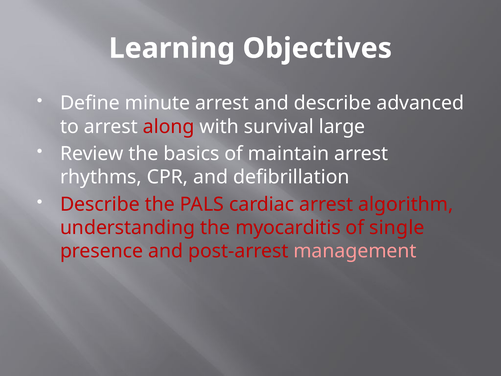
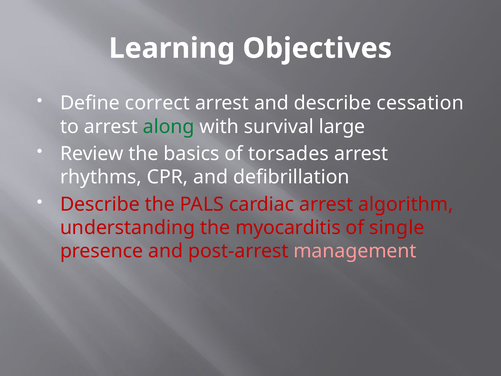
minute: minute -> correct
advanced: advanced -> cessation
along colour: red -> green
maintain: maintain -> torsades
